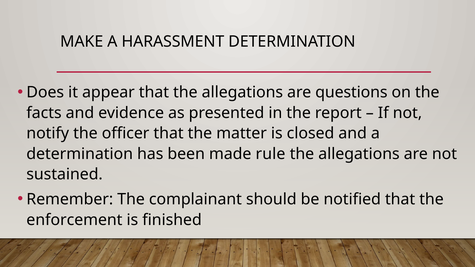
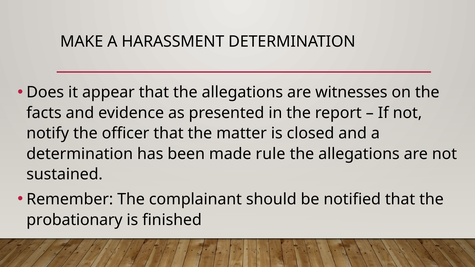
questions: questions -> witnesses
enforcement: enforcement -> probationary
